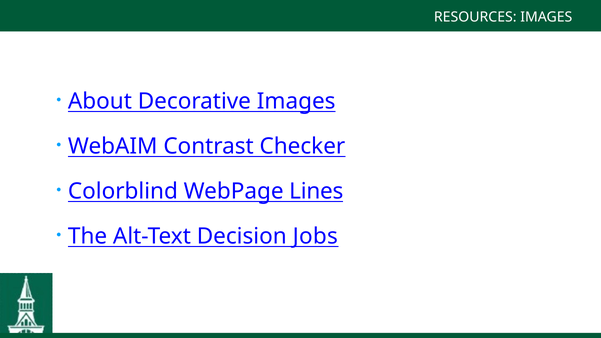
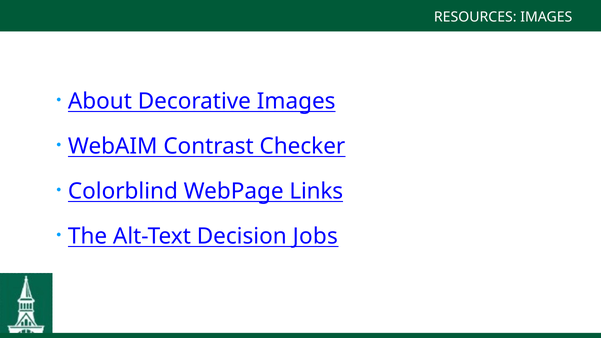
Lines: Lines -> Links
